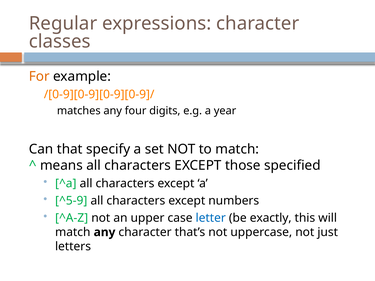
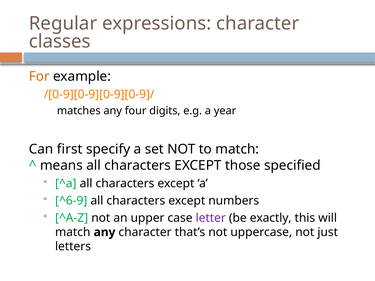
that: that -> first
^5-9: ^5-9 -> ^6-9
letter colour: blue -> purple
